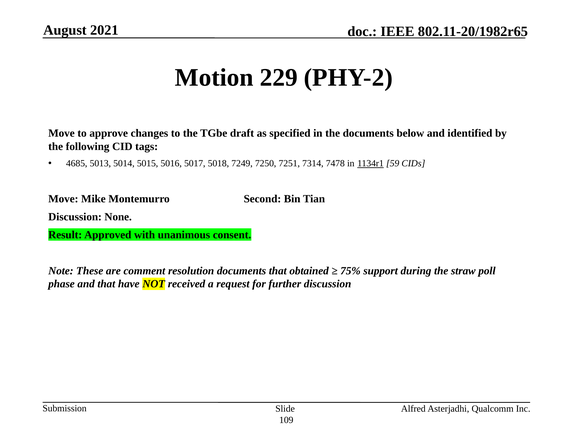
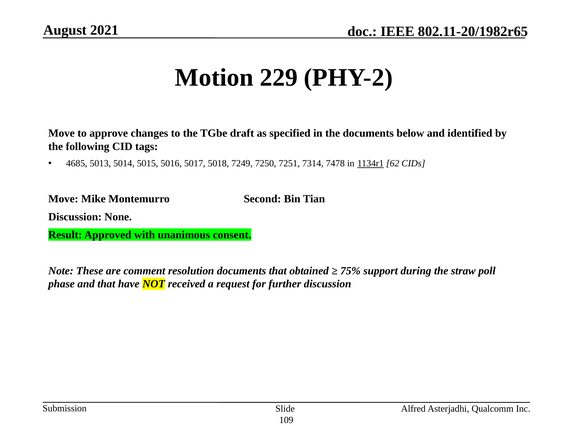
59: 59 -> 62
